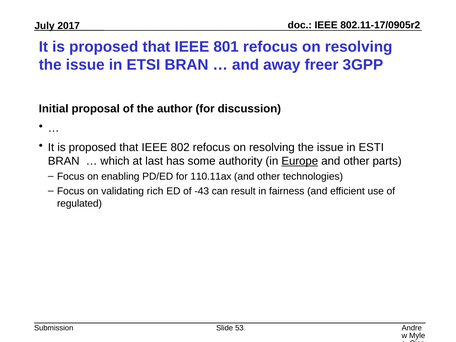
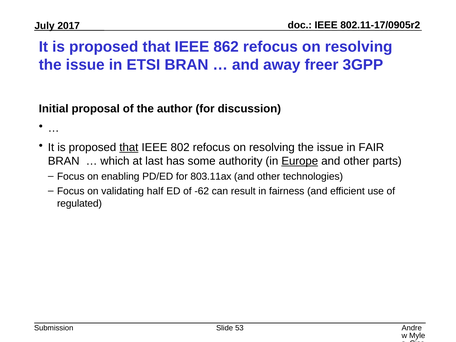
801: 801 -> 862
that at (129, 148) underline: none -> present
ESTI: ESTI -> FAIR
110.11ax: 110.11ax -> 803.11ax
rich: rich -> half
-43: -43 -> -62
